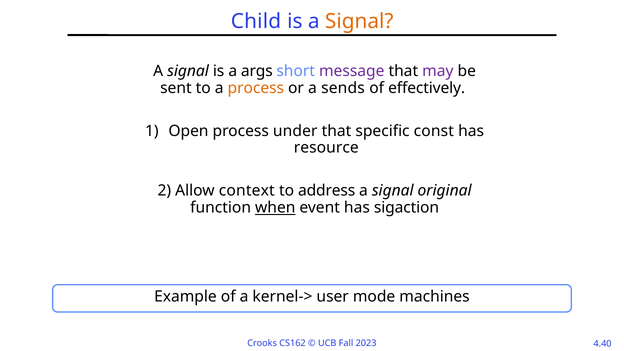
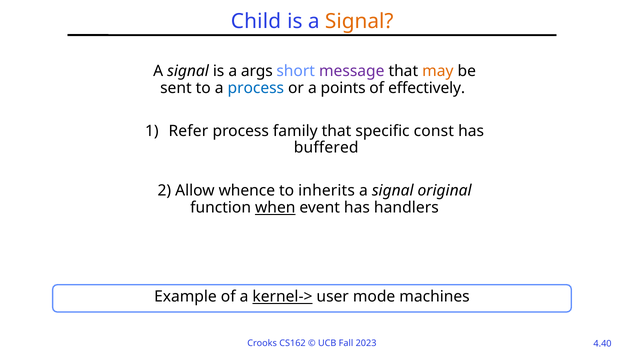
may colour: purple -> orange
process at (256, 88) colour: orange -> blue
sends: sends -> points
Open: Open -> Refer
under: under -> family
resource: resource -> buffered
context: context -> whence
address: address -> inherits
sigaction: sigaction -> handlers
kernel-> underline: none -> present
